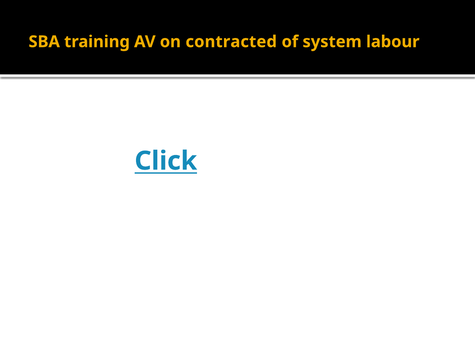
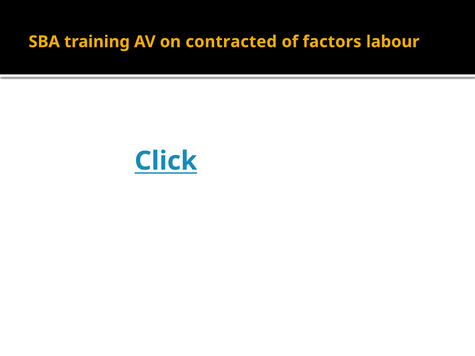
system: system -> factors
